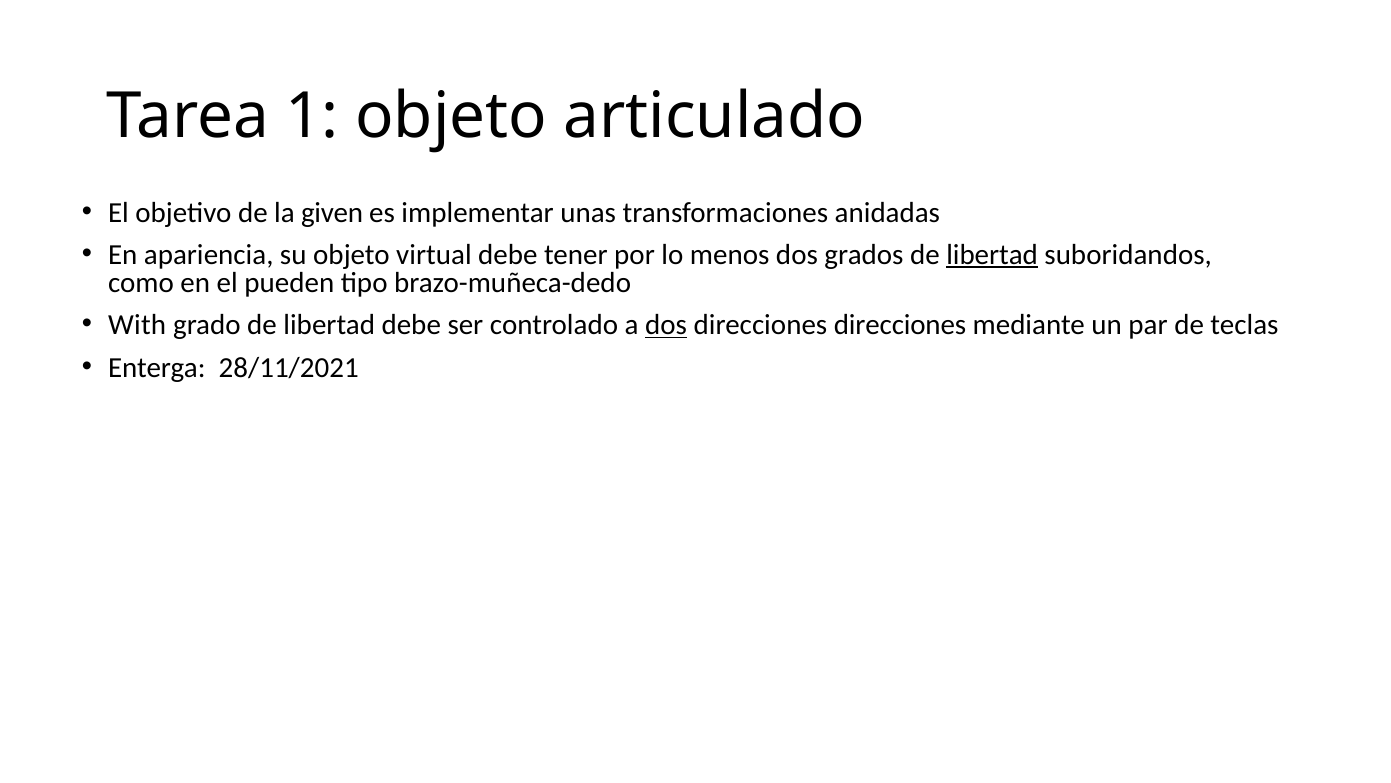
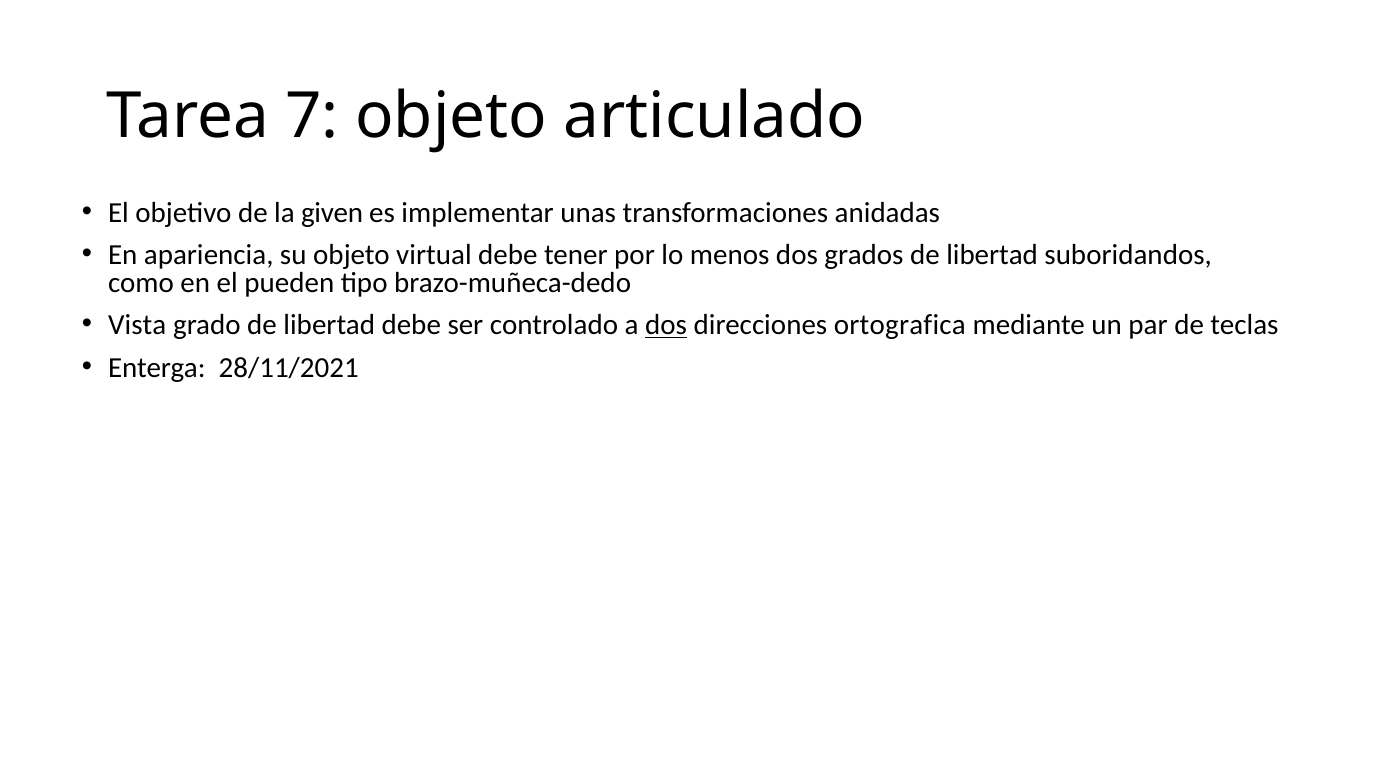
1: 1 -> 7
libertad at (992, 255) underline: present -> none
With: With -> Vista
direcciones direcciones: direcciones -> ortografica
